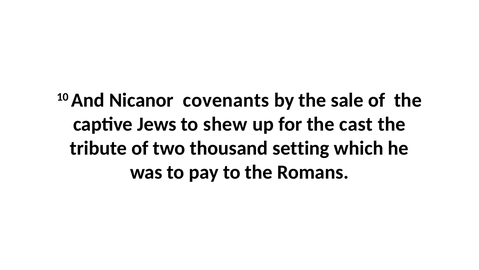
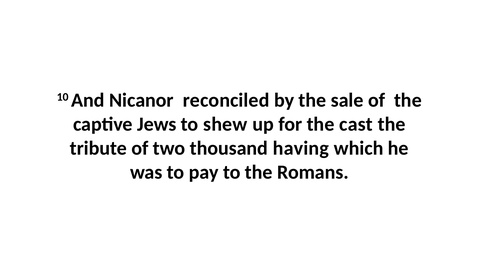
covenants: covenants -> reconciled
setting: setting -> having
